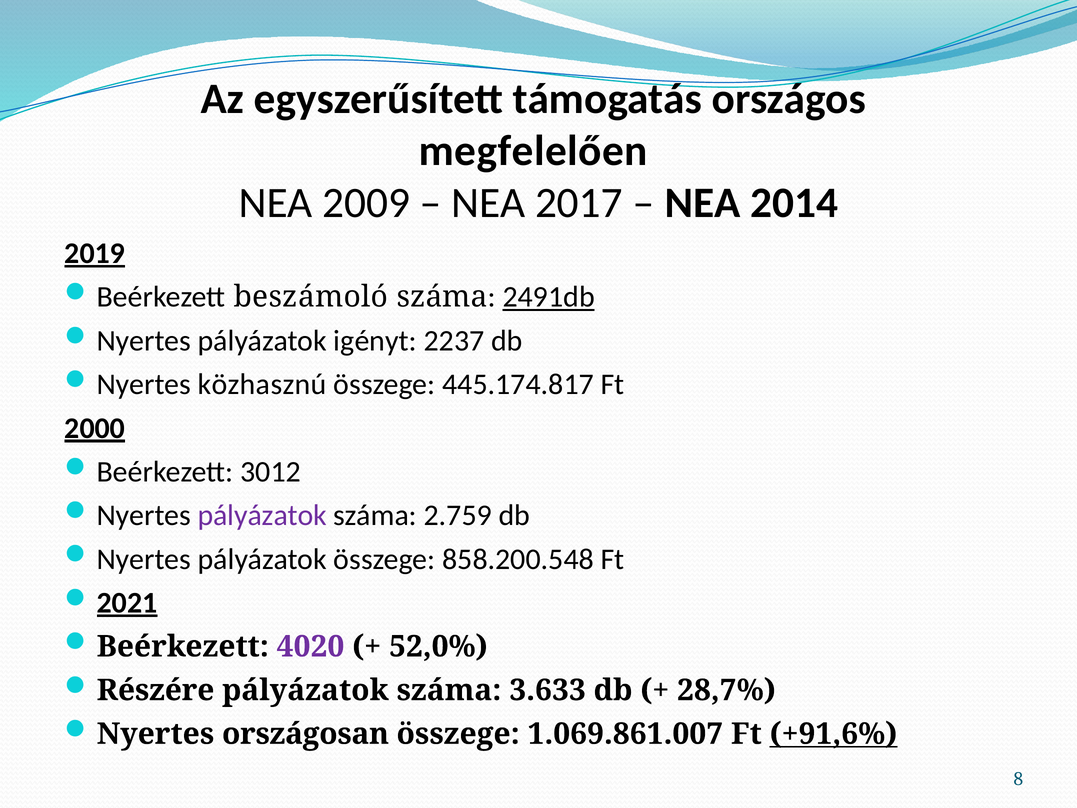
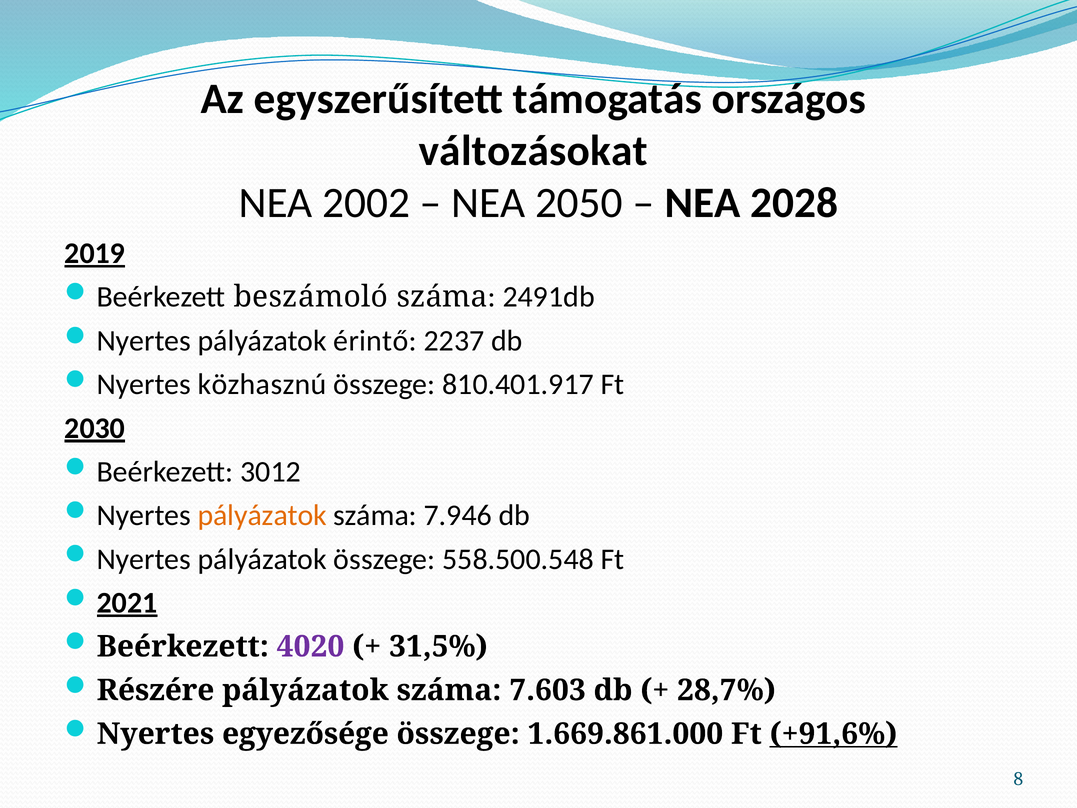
megfelelően: megfelelően -> változásokat
2009: 2009 -> 2002
2017: 2017 -> 2050
2014: 2014 -> 2028
2491db underline: present -> none
igényt: igényt -> érintő
445.174.817: 445.174.817 -> 810.401.917
2000: 2000 -> 2030
pályázatok at (262, 515) colour: purple -> orange
2.759: 2.759 -> 7.946
858.200.548: 858.200.548 -> 558.500.548
52,0%: 52,0% -> 31,5%
3.633: 3.633 -> 7.603
országosan: országosan -> egyezősége
1.069.861.007: 1.069.861.007 -> 1.669.861.000
